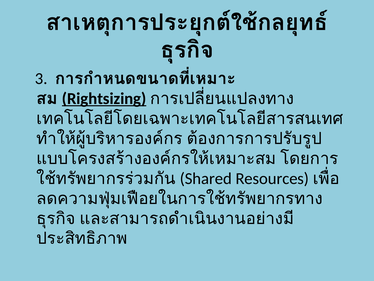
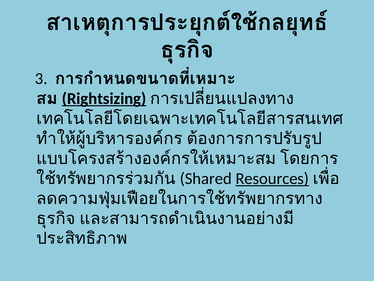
Resources underline: none -> present
